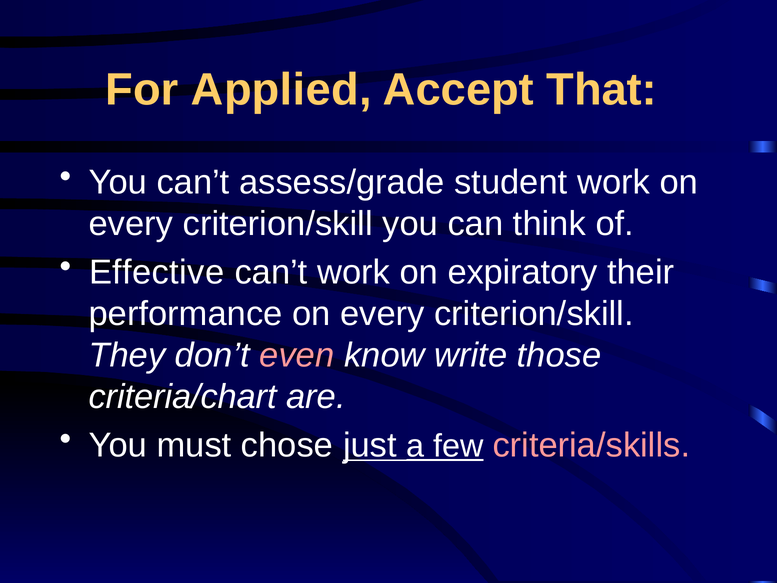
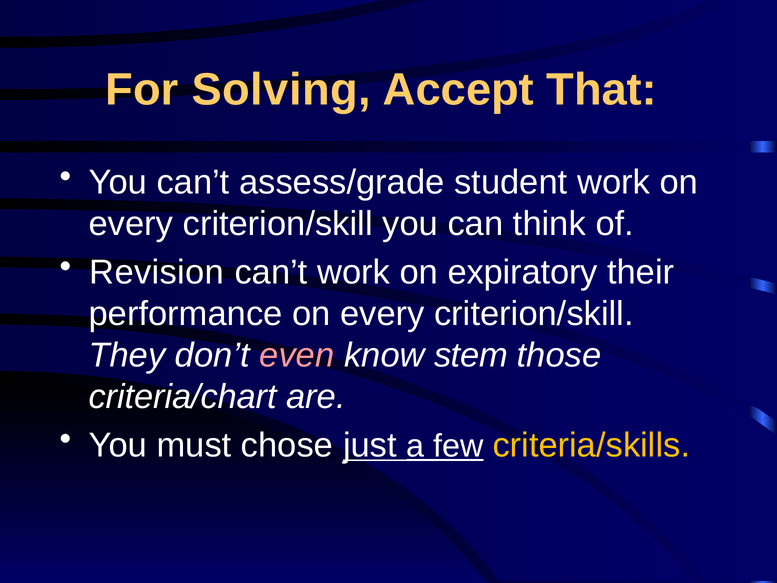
Applied: Applied -> Solving
Effective: Effective -> Revision
write: write -> stem
criteria/skills colour: pink -> yellow
